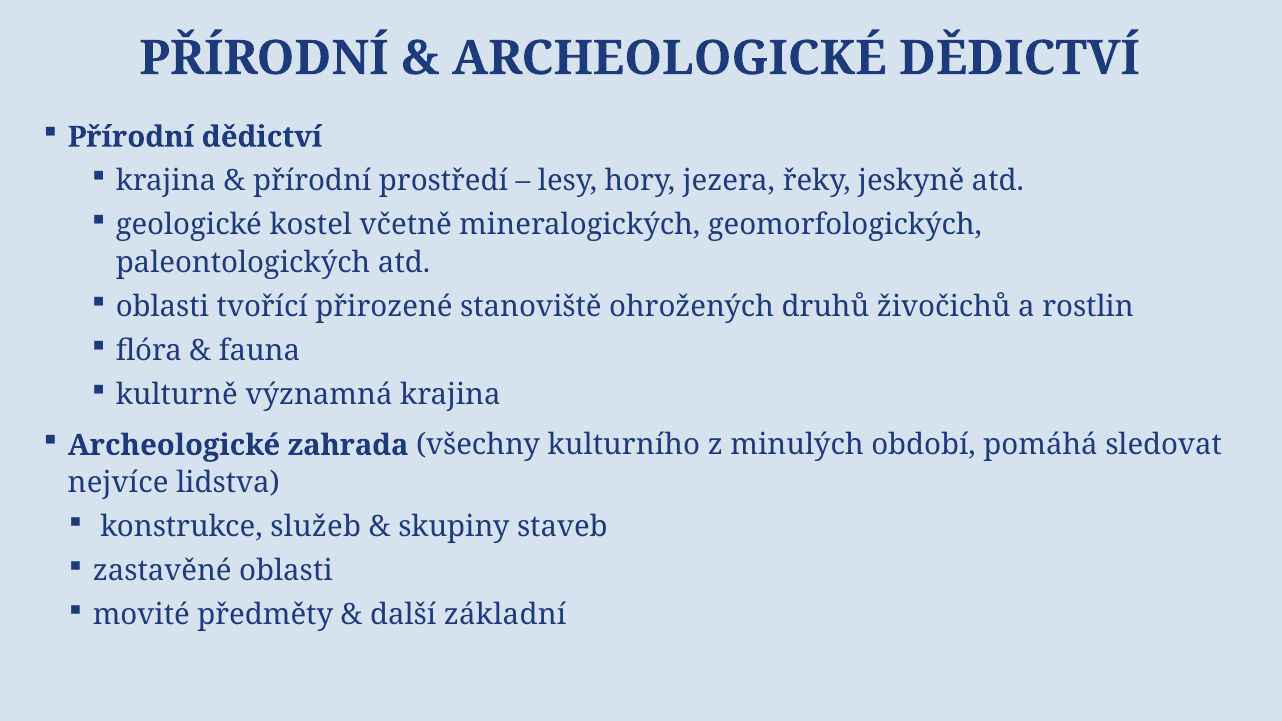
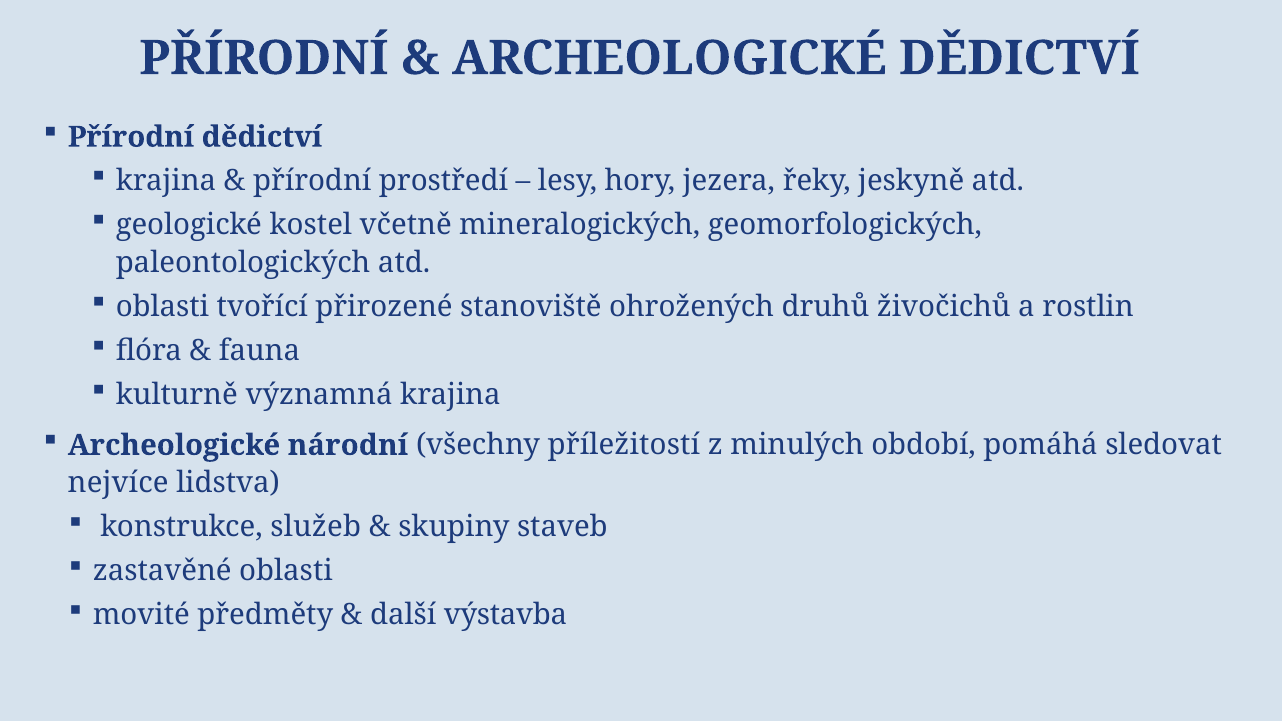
zahrada: zahrada -> národní
kulturního: kulturního -> příležitostí
základní: základní -> výstavba
